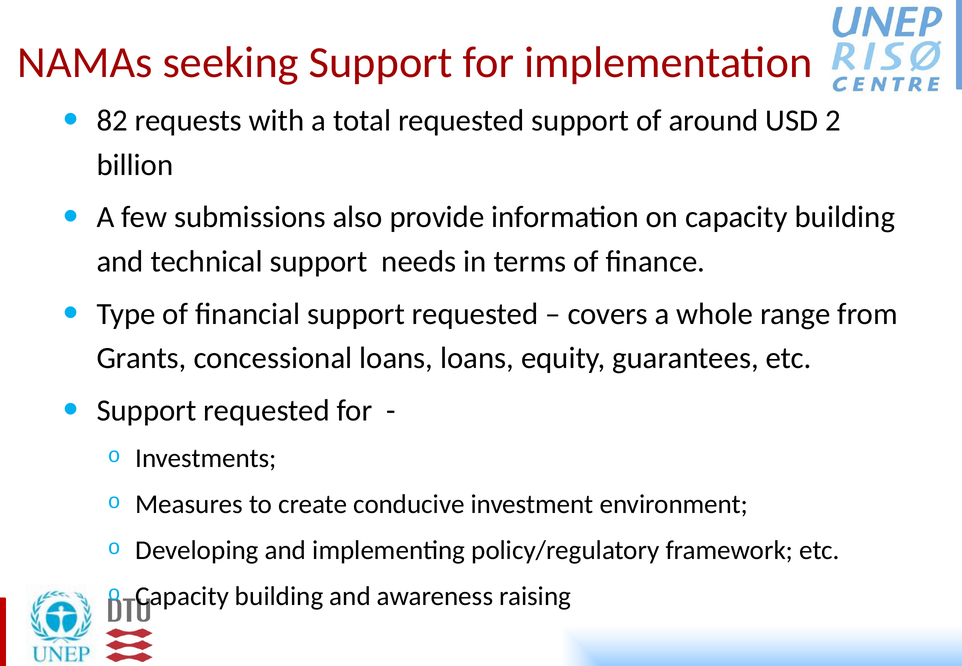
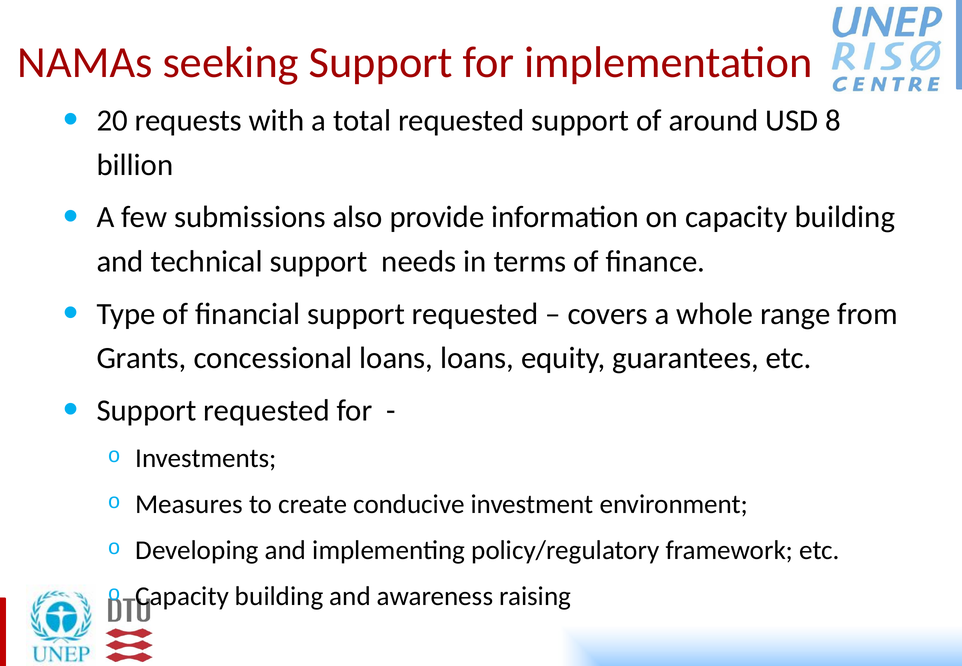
82: 82 -> 20
2: 2 -> 8
